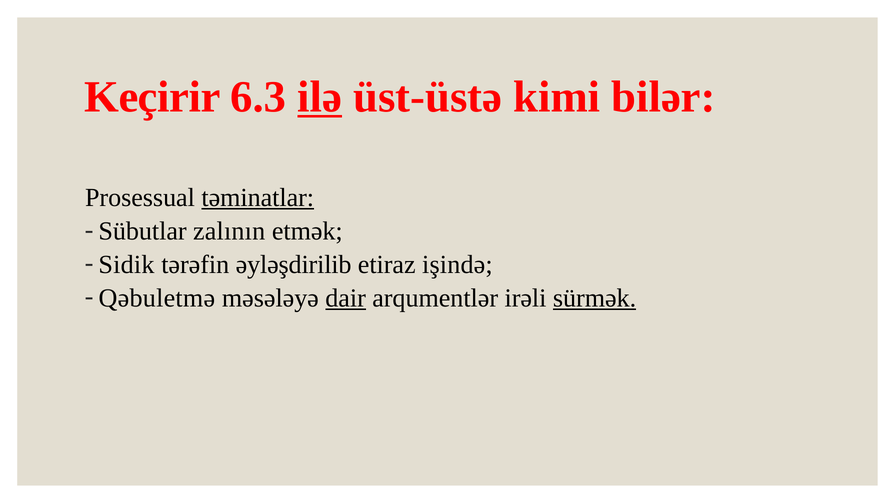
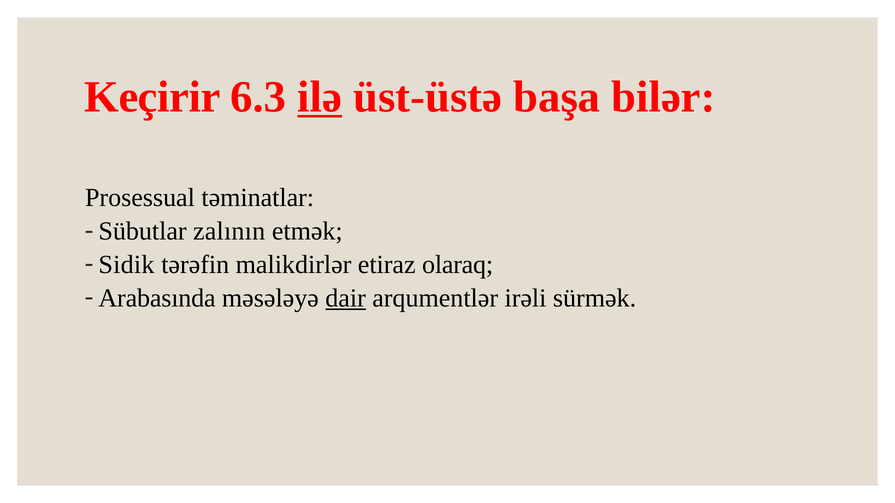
kimi: kimi -> başa
təminatlar underline: present -> none
əyləşdirilib: əyləşdirilib -> malikdirlər
işində: işində -> olaraq
Qəbuletmə: Qəbuletmə -> Arabasında
sürmək underline: present -> none
